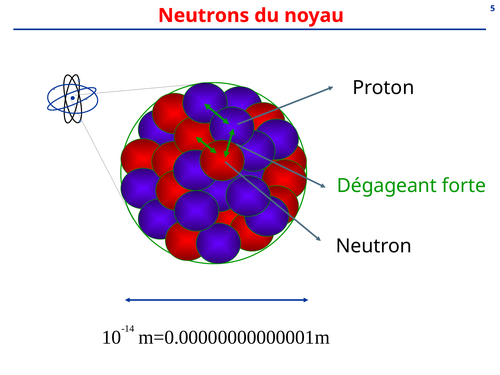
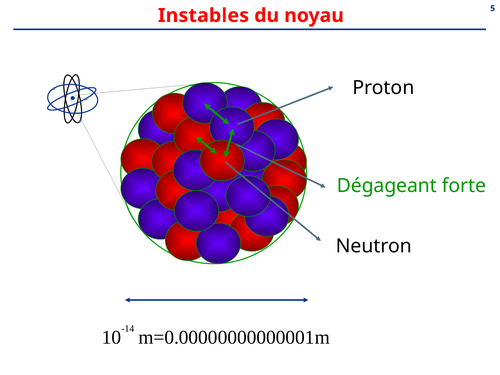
Neutrons: Neutrons -> Instables
